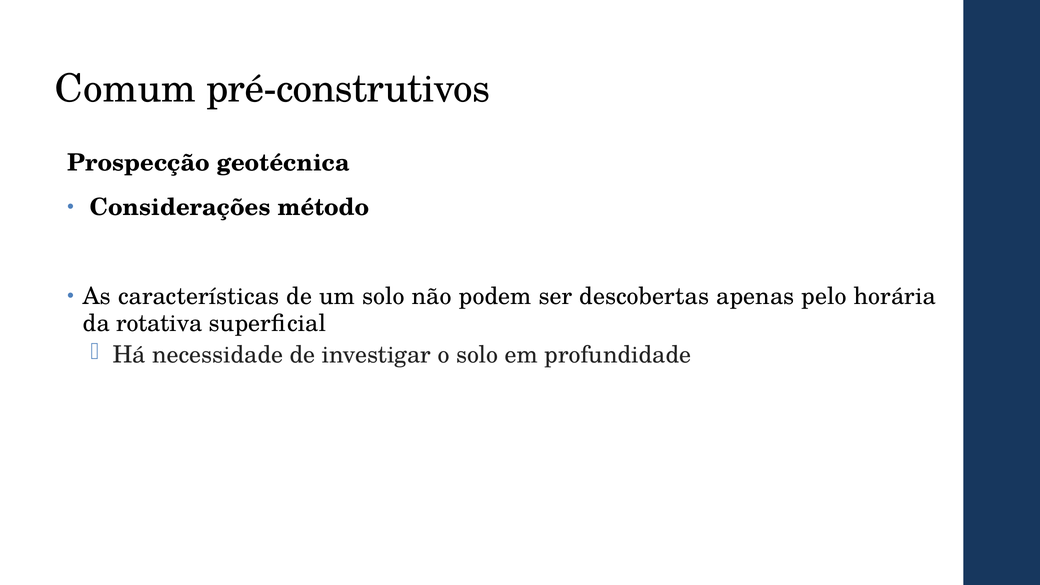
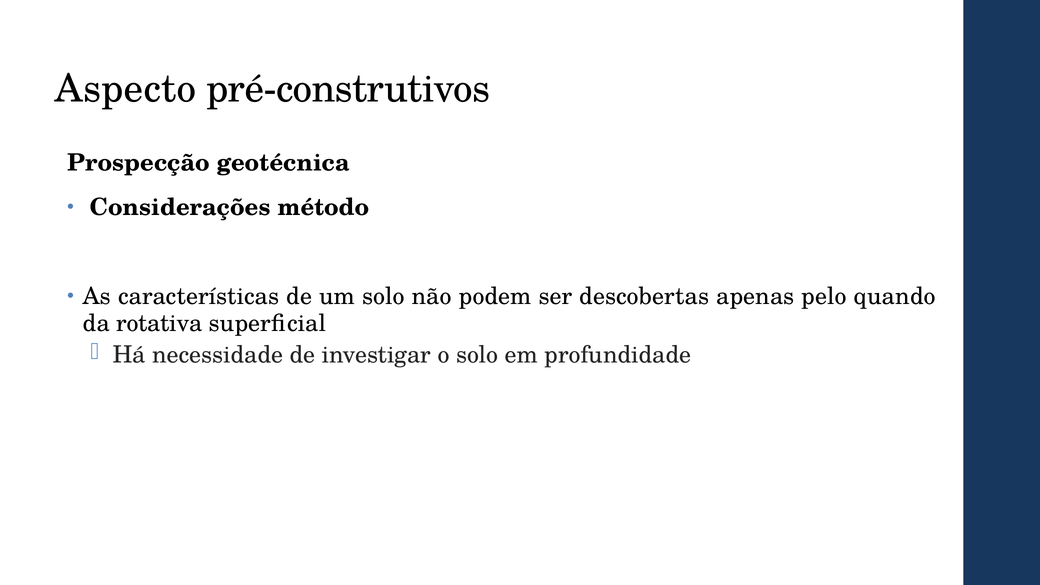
Comum: Comum -> Aspecto
horária: horária -> quando
